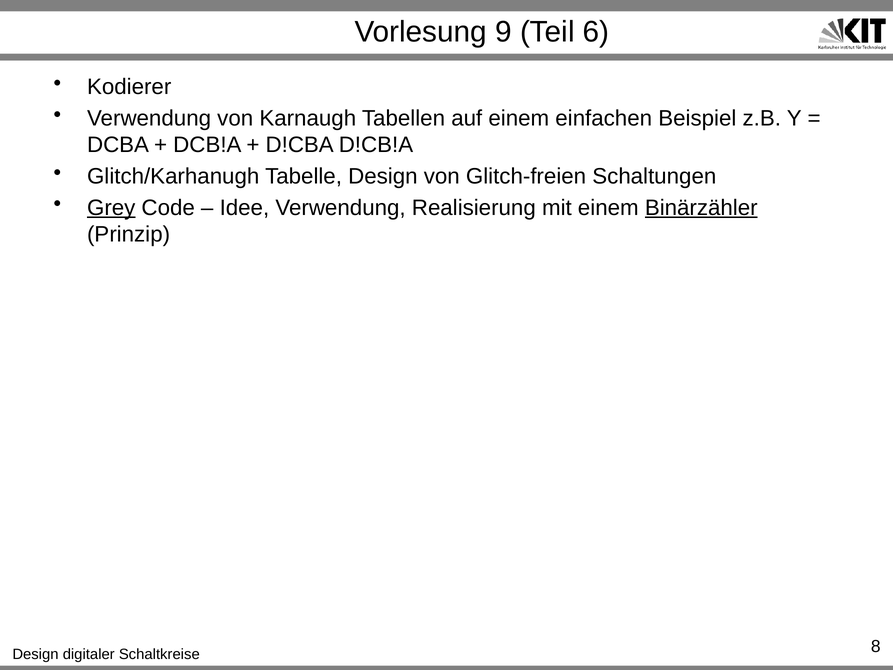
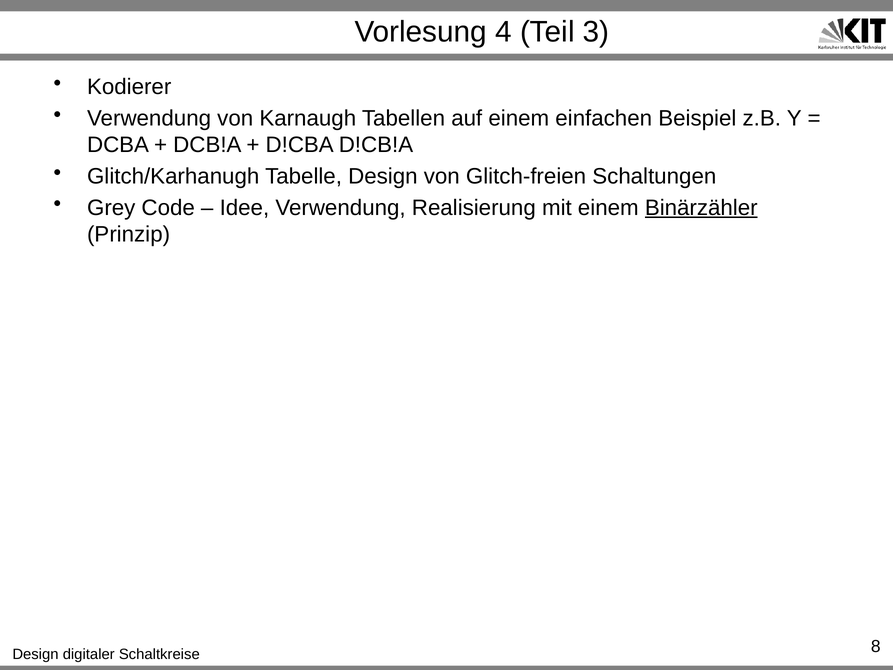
9: 9 -> 4
6: 6 -> 3
Grey underline: present -> none
